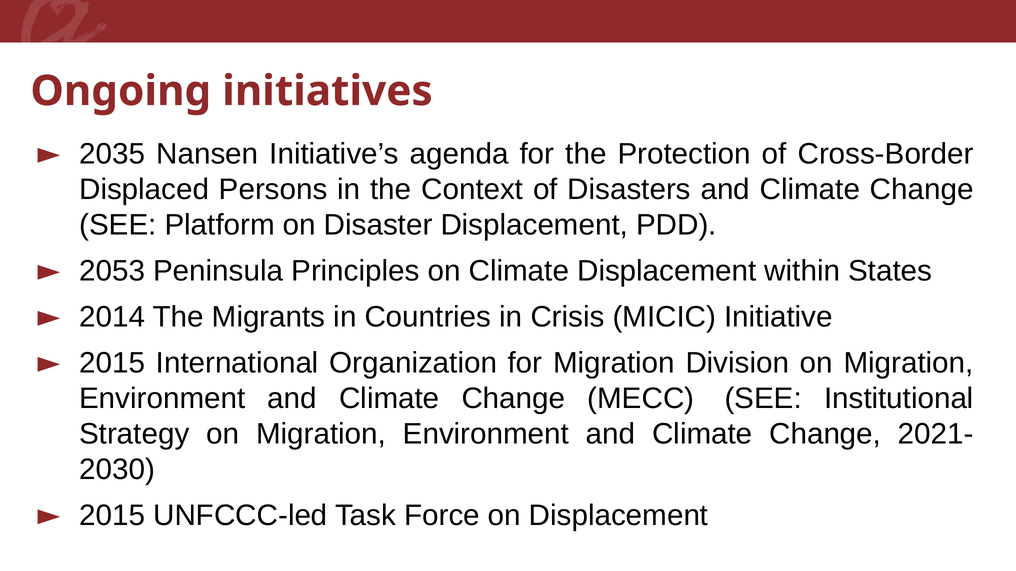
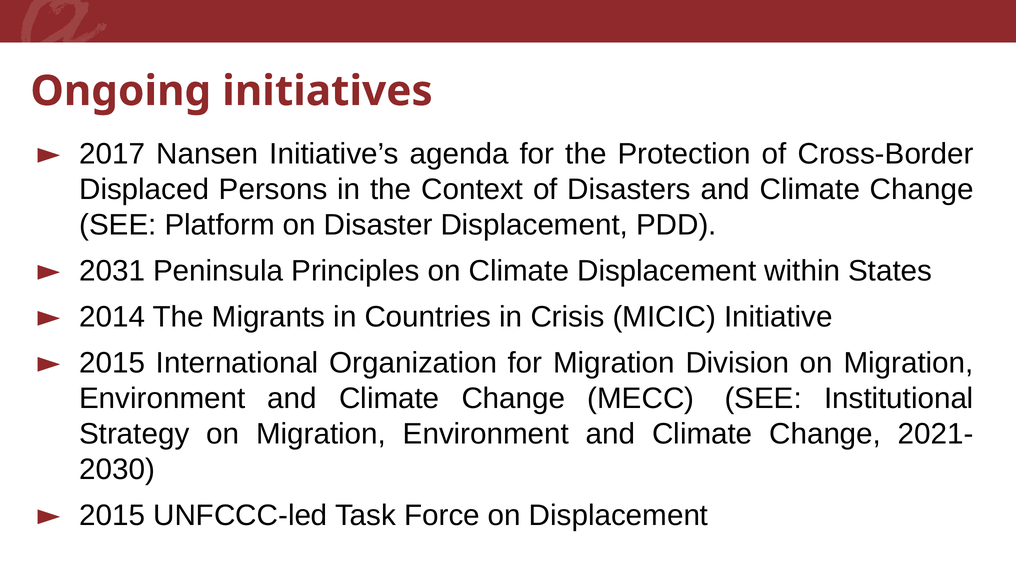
2035: 2035 -> 2017
2053: 2053 -> 2031
